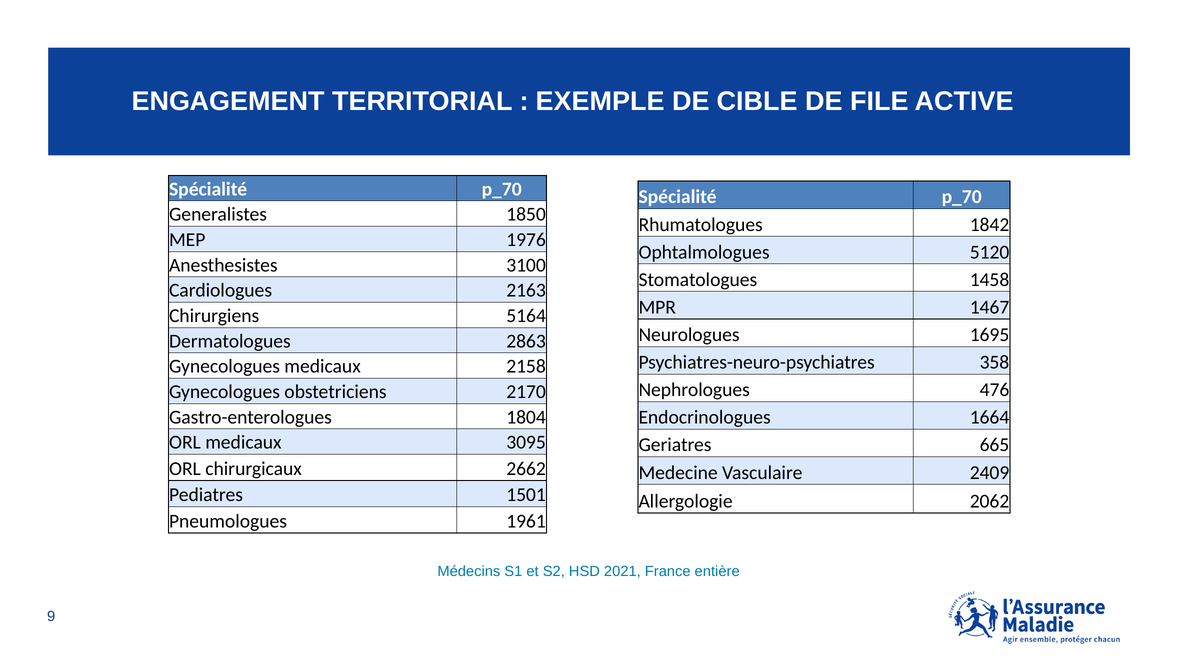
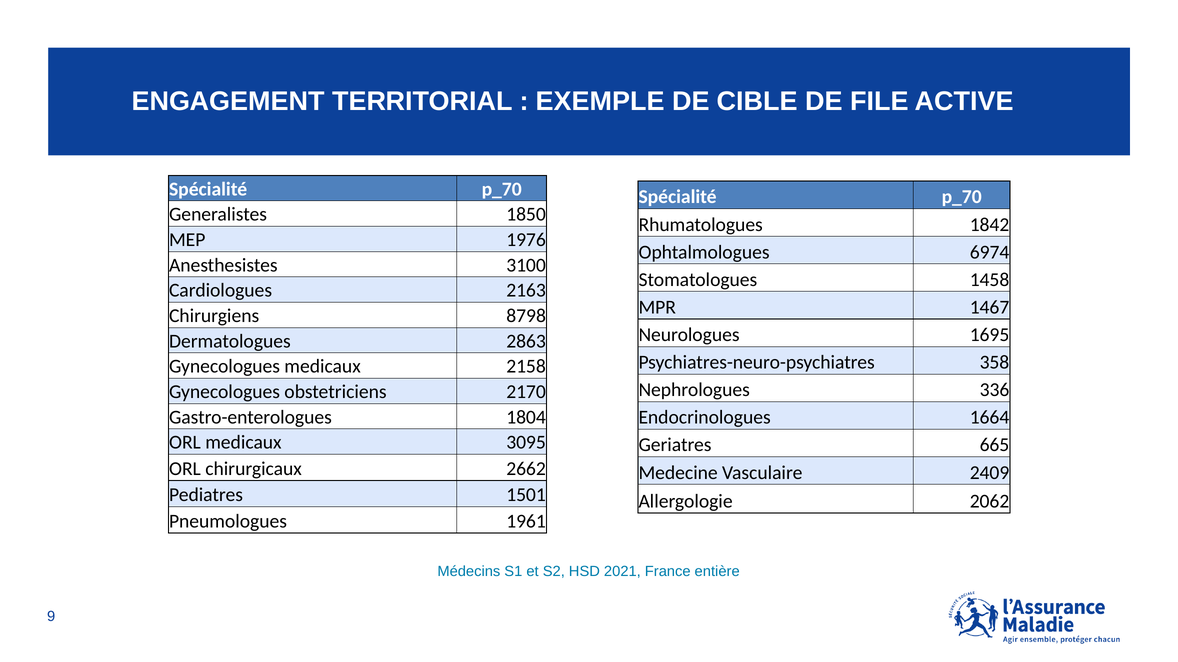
5120: 5120 -> 6974
5164: 5164 -> 8798
476: 476 -> 336
